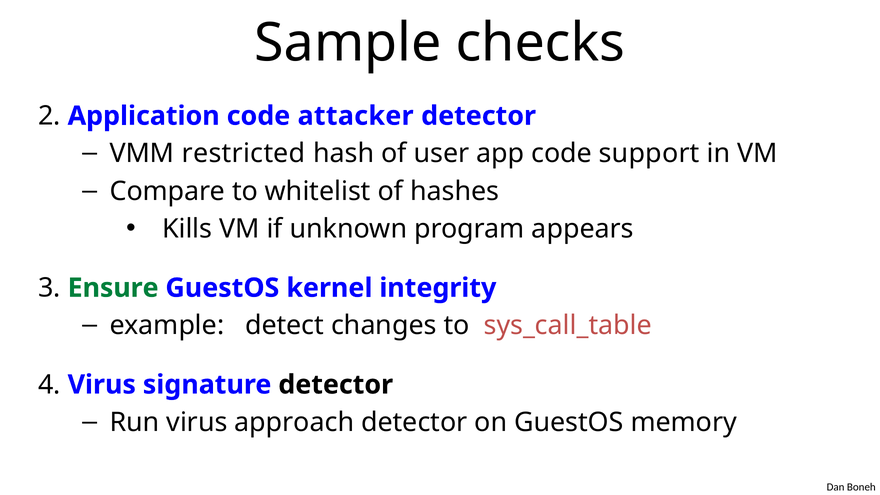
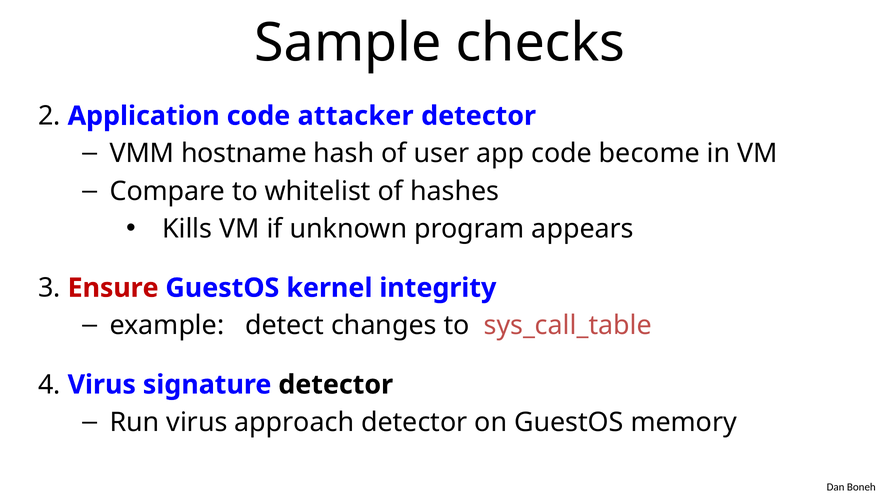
restricted: restricted -> hostname
support: support -> become
Ensure colour: green -> red
